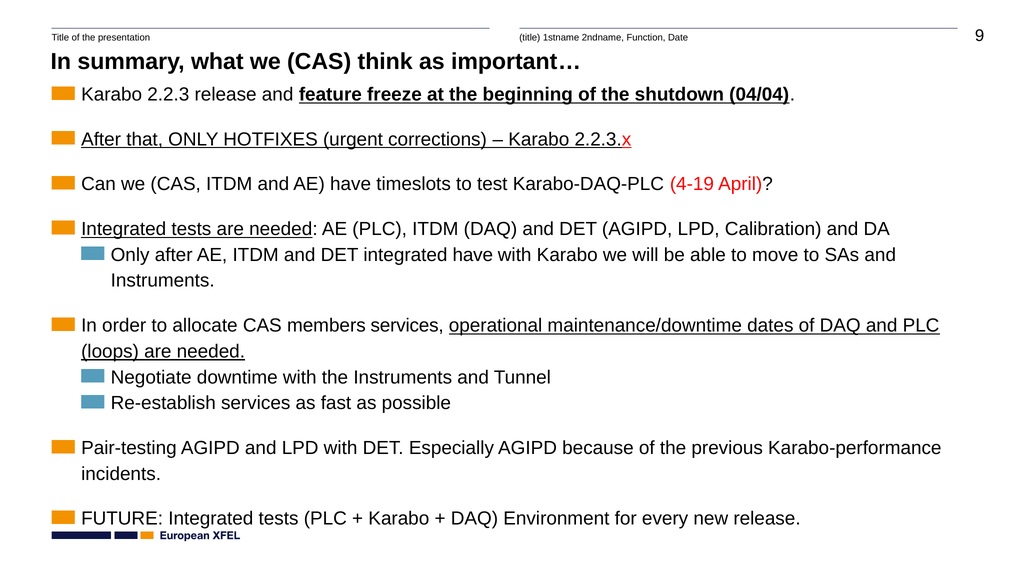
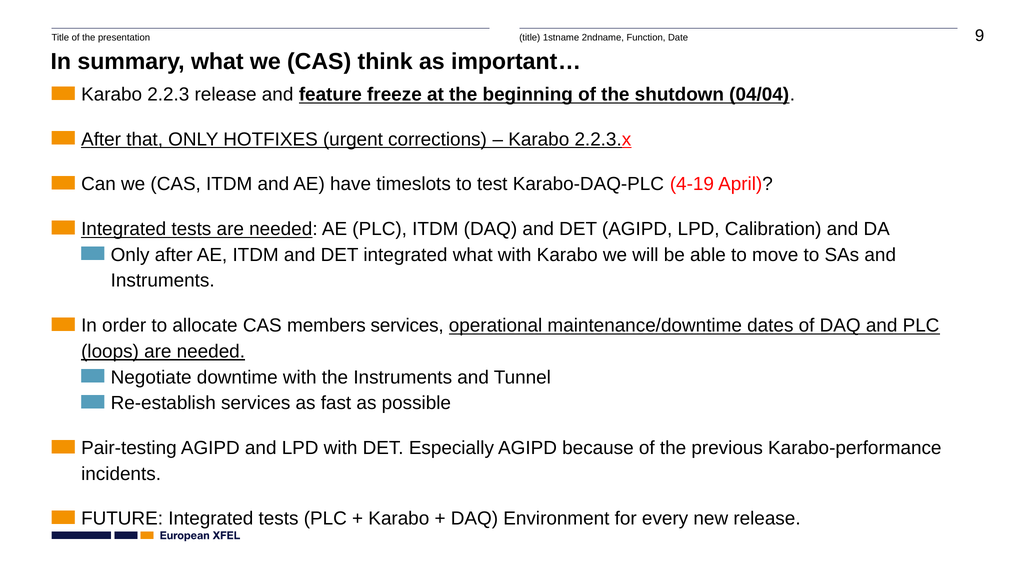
integrated have: have -> what
